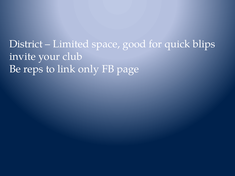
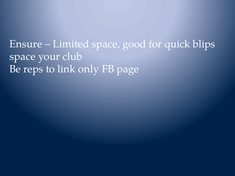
District: District -> Ensure
invite at (23, 57): invite -> space
